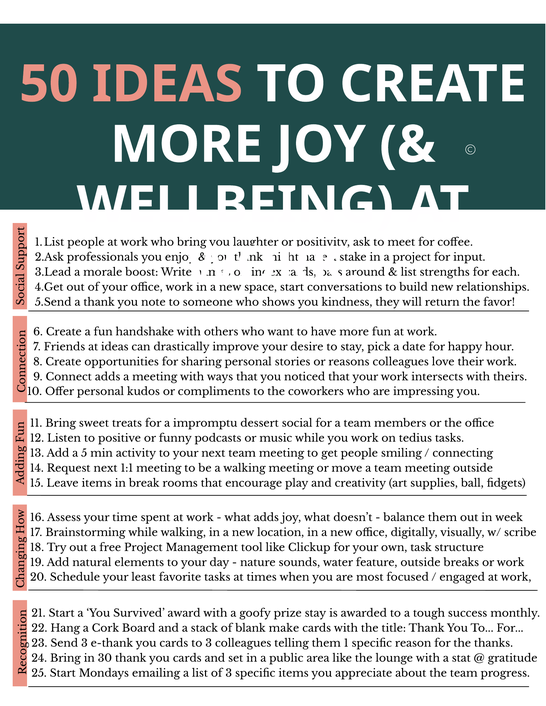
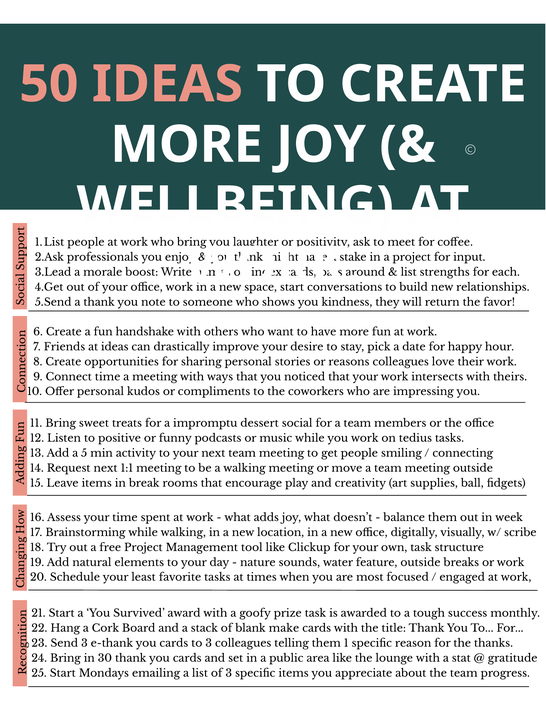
Connect adds: adds -> time
prize stay: stay -> task
